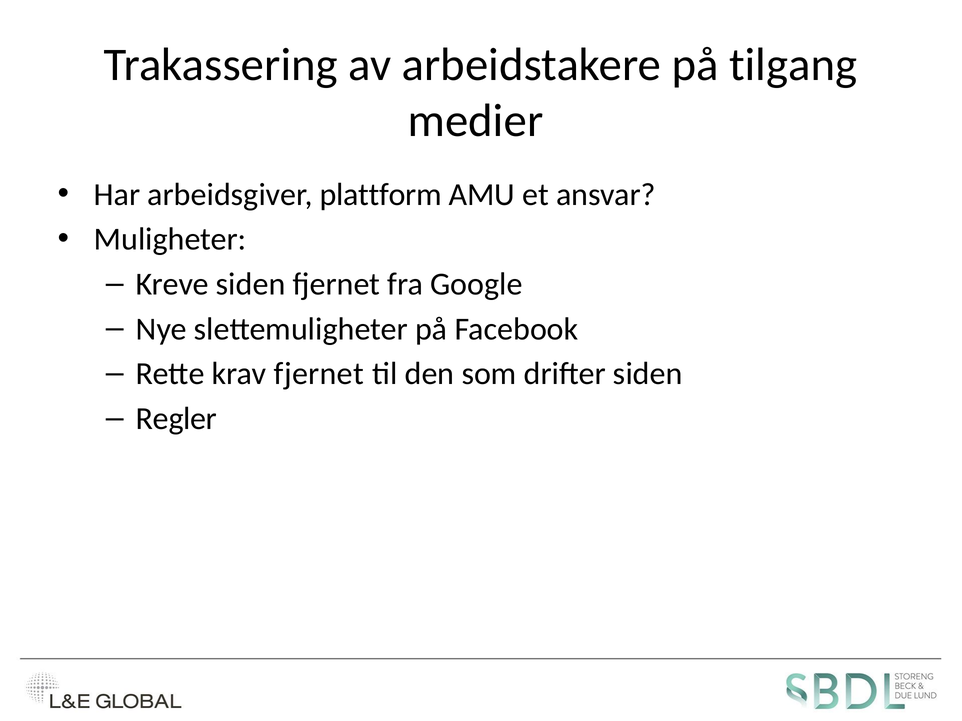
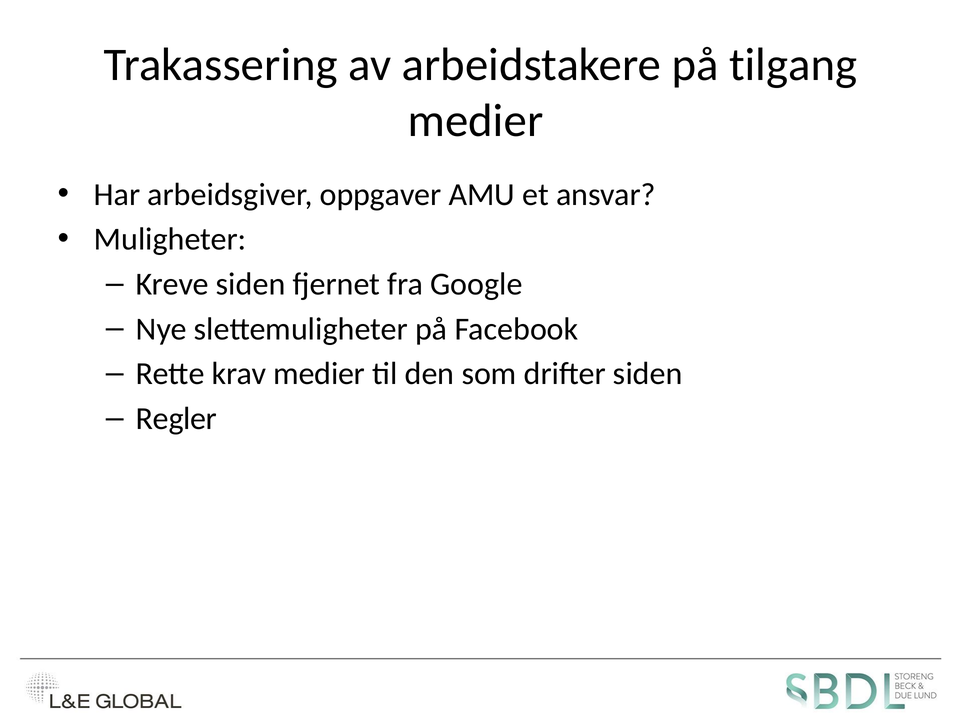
plattform: plattform -> oppgaver
krav fjernet: fjernet -> medier
